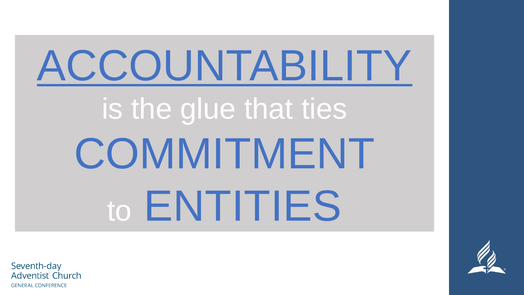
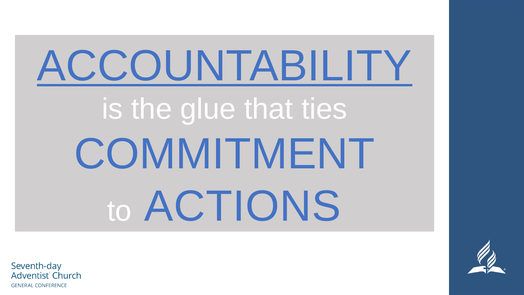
ENTITIES: ENTITIES -> ACTIONS
